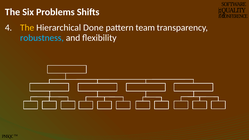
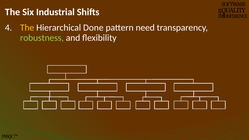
Problems: Problems -> Industrial
team: team -> need
robustness colour: light blue -> light green
